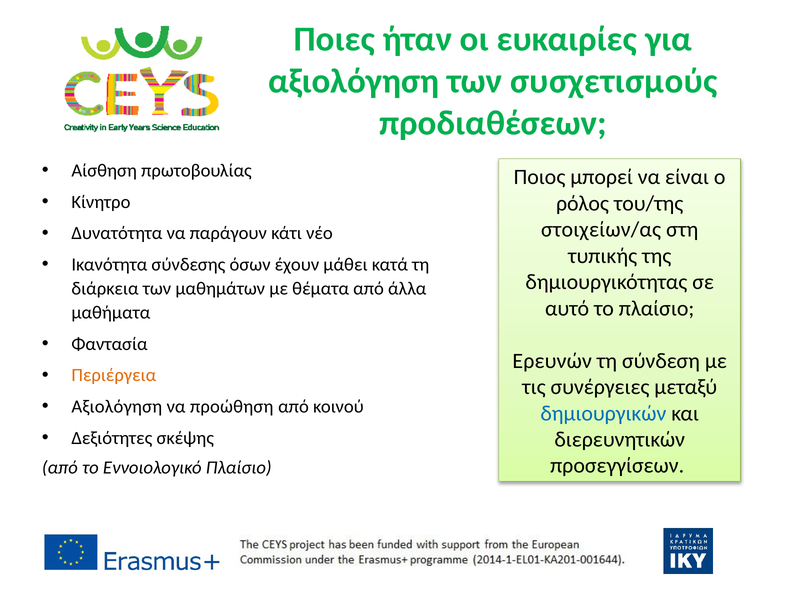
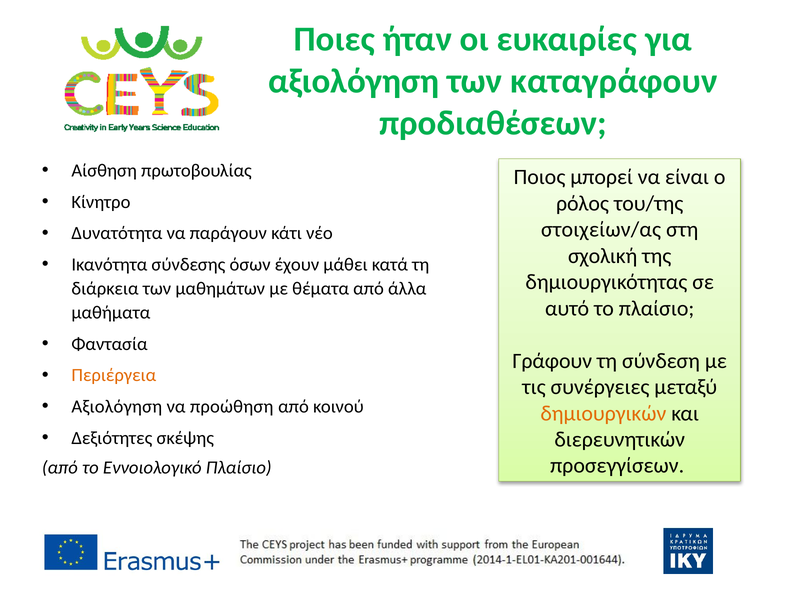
συσχετισμούς: συσχετισμούς -> καταγράφουν
τυπικής: τυπικής -> σχολική
Ερευνών: Ερευνών -> Γράφουν
δημιουργικών colour: blue -> orange
